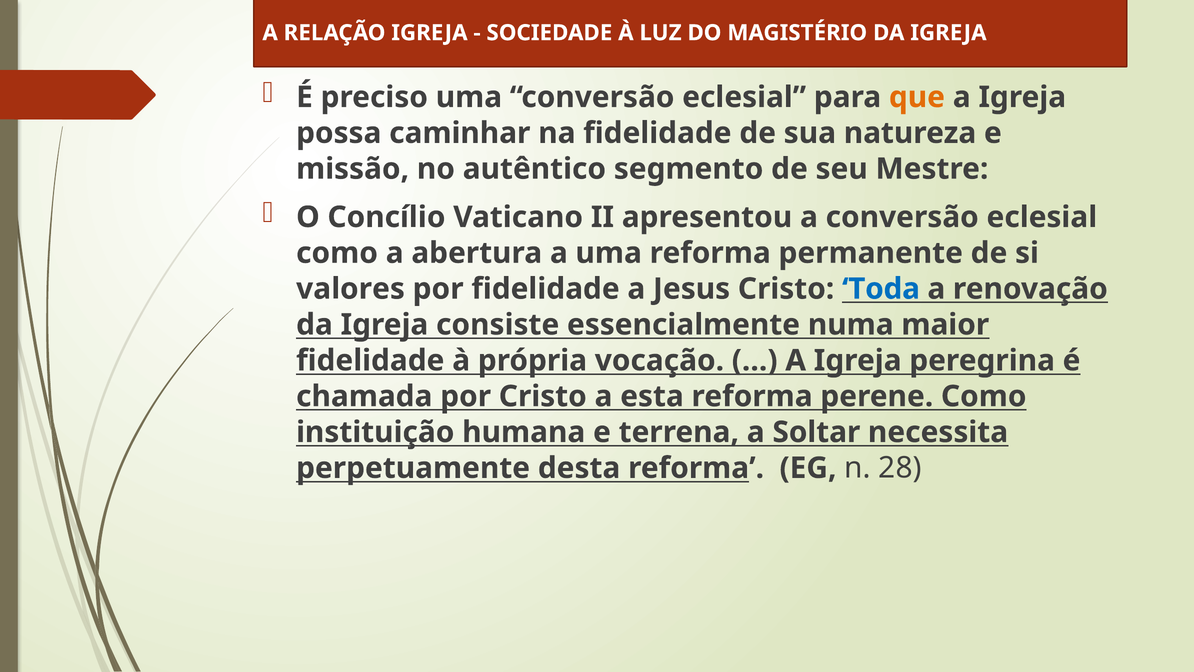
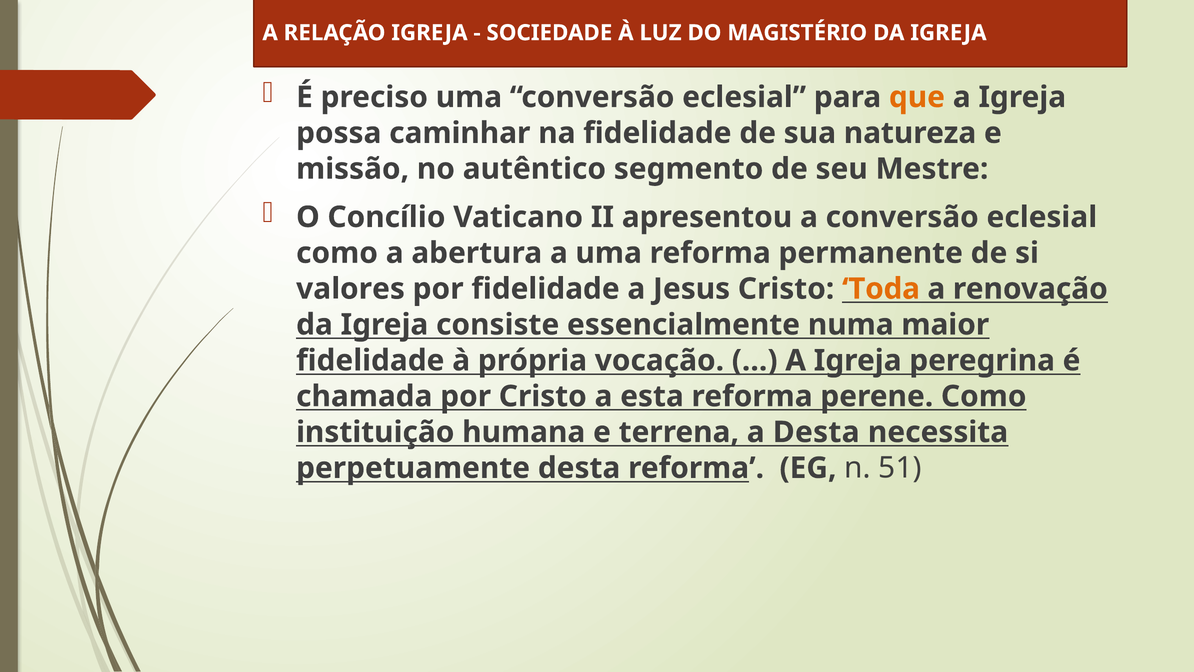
Toda colour: blue -> orange
a Soltar: Soltar -> Desta
28: 28 -> 51
